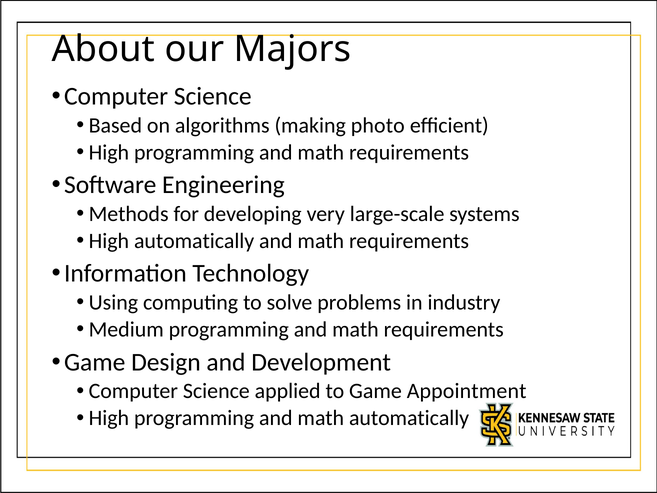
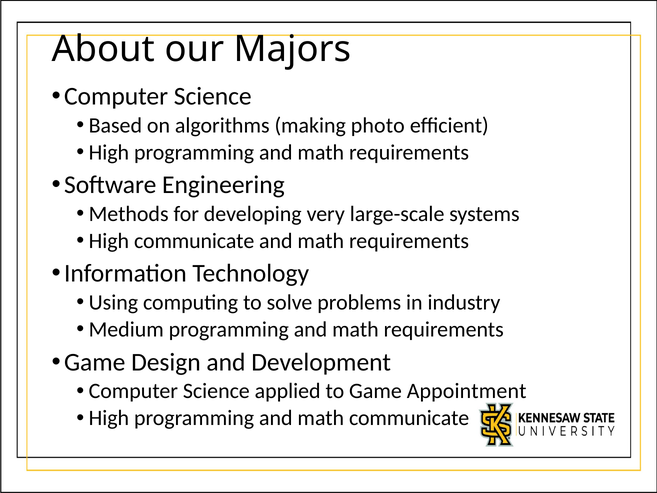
High automatically: automatically -> communicate
math automatically: automatically -> communicate
